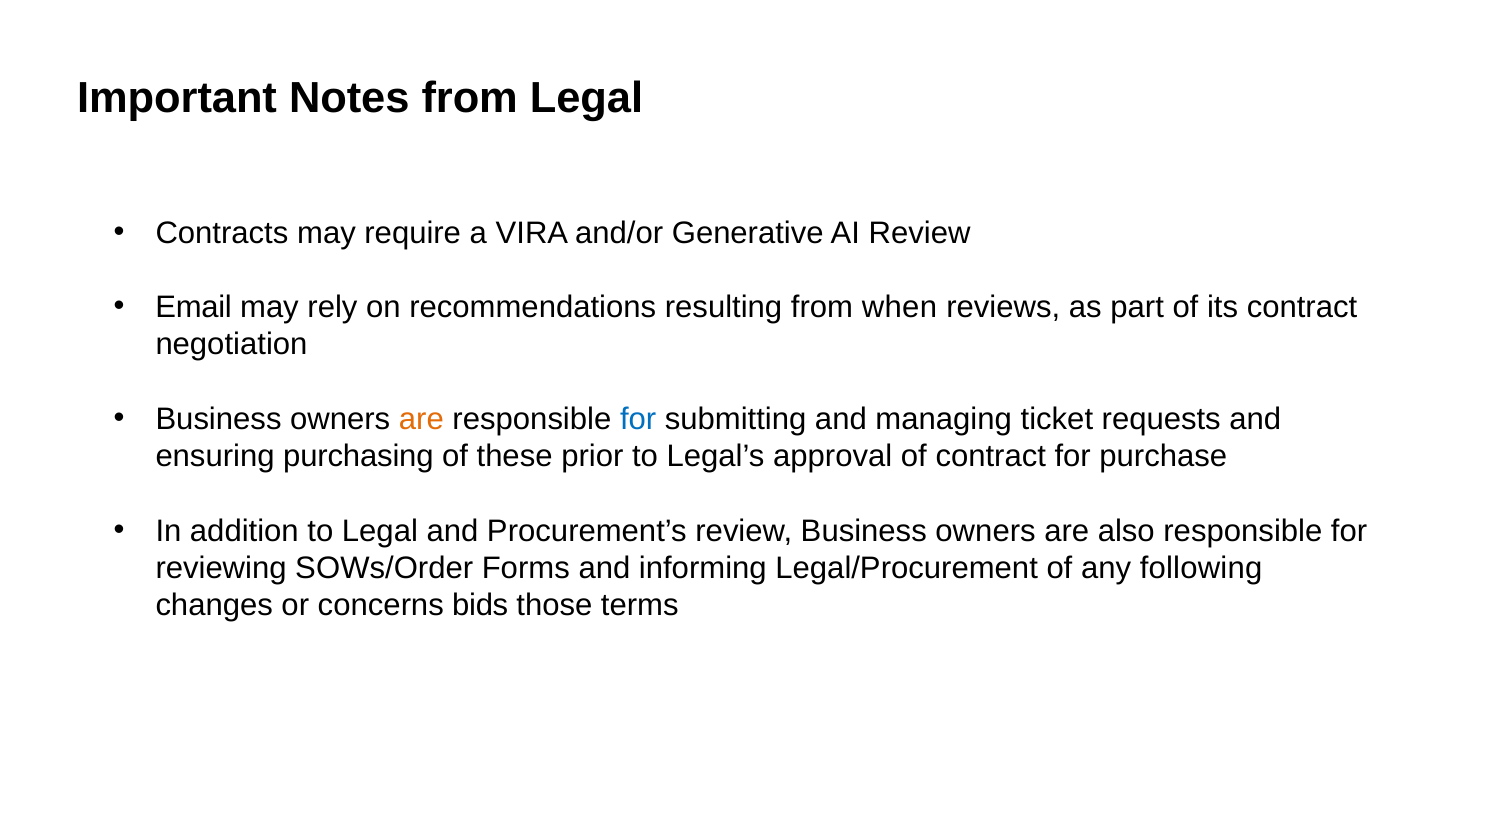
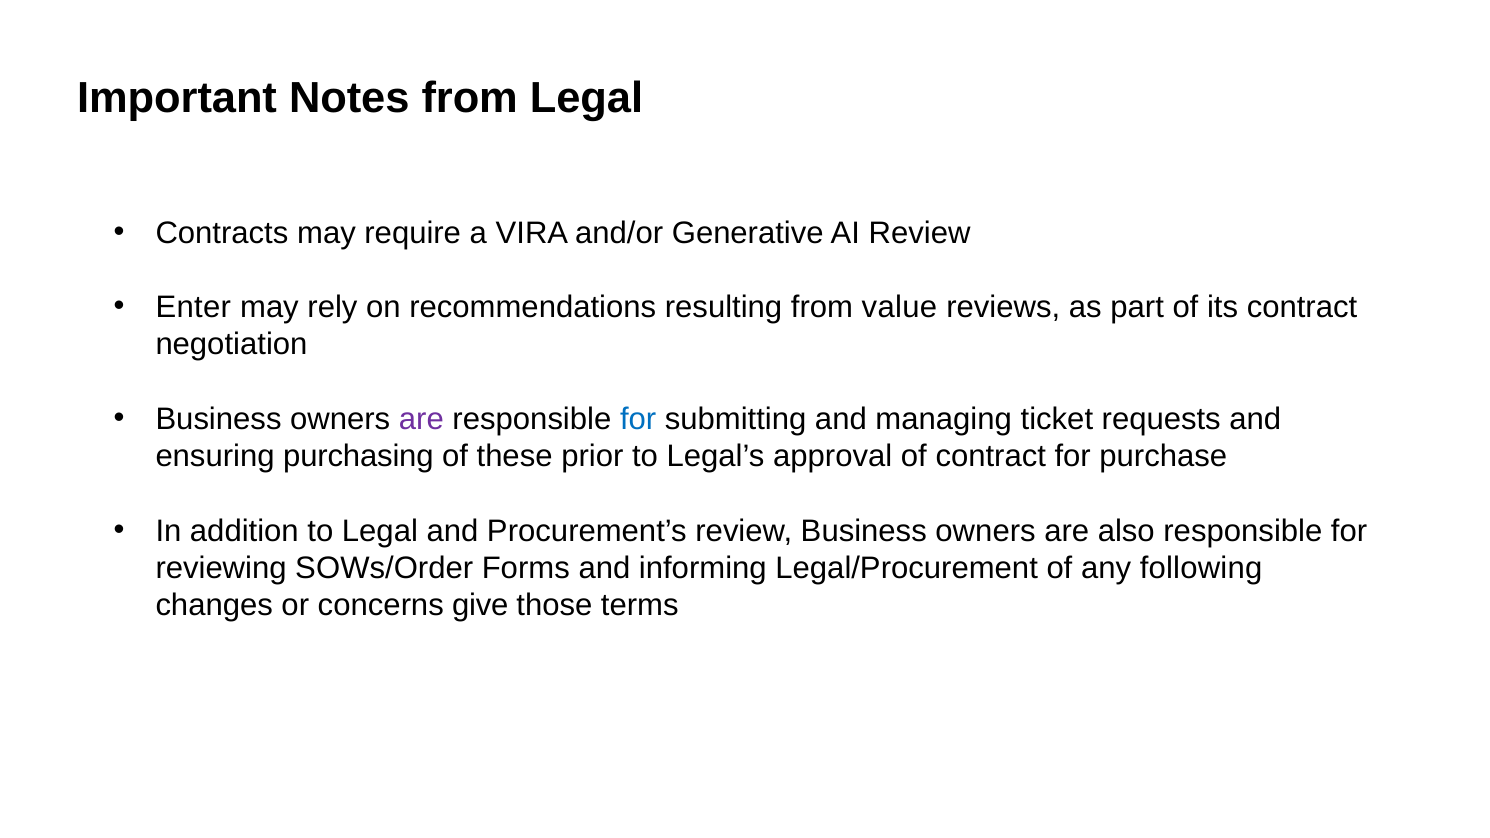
Email: Email -> Enter
when: when -> value
are at (421, 419) colour: orange -> purple
bids: bids -> give
